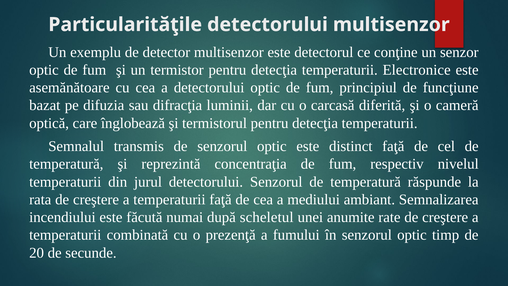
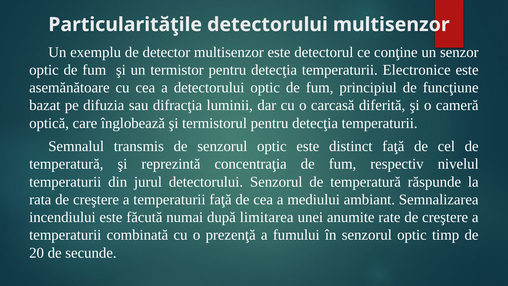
scheletul: scheletul -> limitarea
